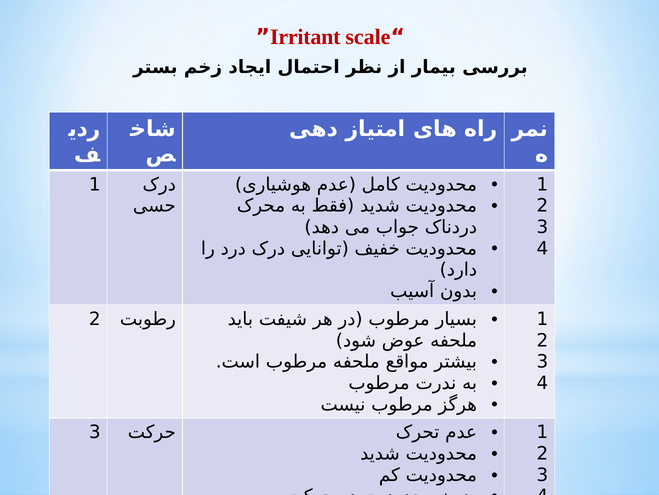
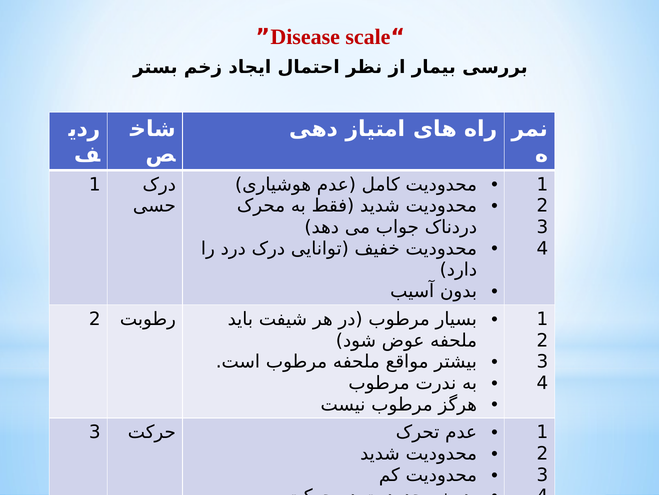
Irritant: Irritant -> Disease
